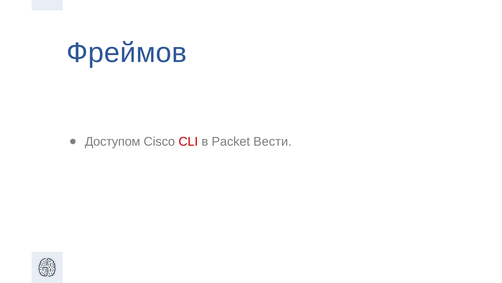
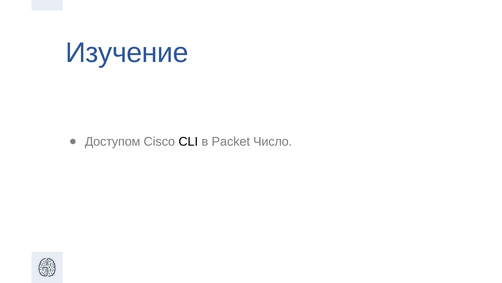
Фреймов: Фреймов -> Изучение
CLI colour: red -> black
Вести: Вести -> Число
